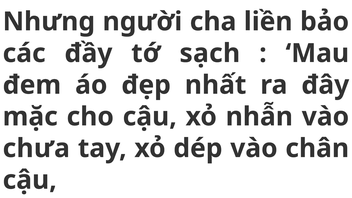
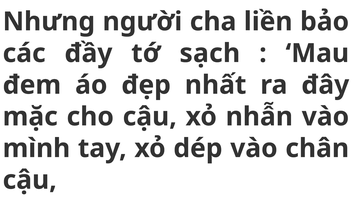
chưa: chưa -> mình
